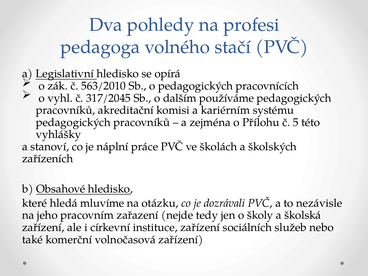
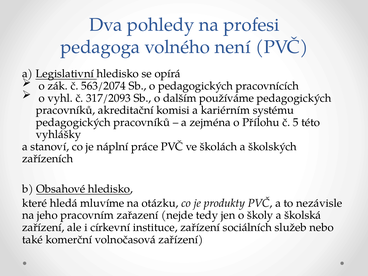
stačí: stačí -> není
563/2010: 563/2010 -> 563/2074
317/2045: 317/2045 -> 317/2093
dozrávali: dozrávali -> produkty
